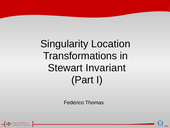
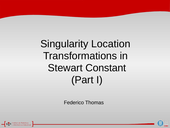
Invariant: Invariant -> Constant
